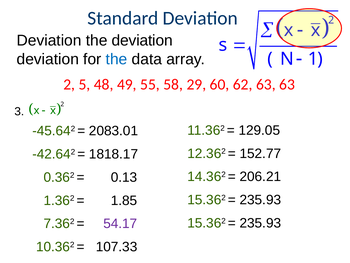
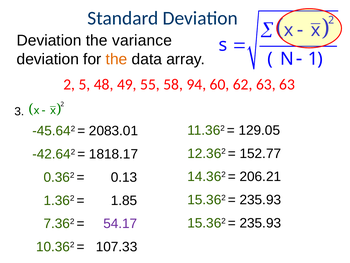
the deviation: deviation -> variance
the at (117, 59) colour: blue -> orange
29: 29 -> 94
